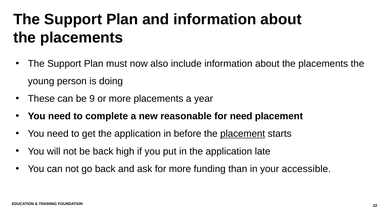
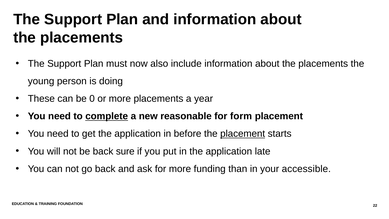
9: 9 -> 0
complete underline: none -> present
for need: need -> form
high: high -> sure
